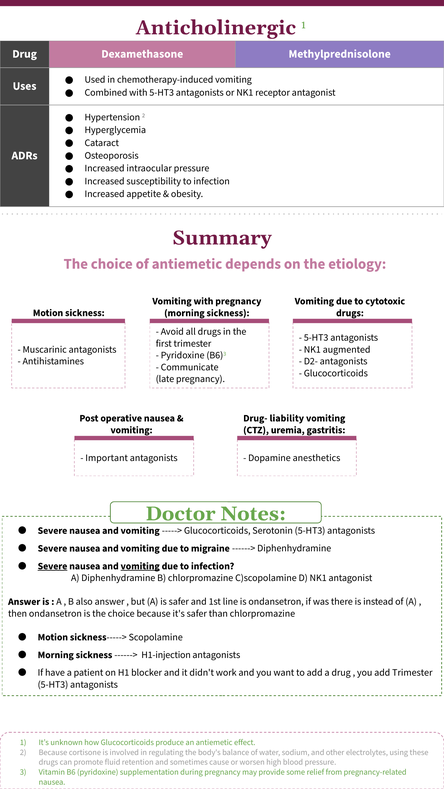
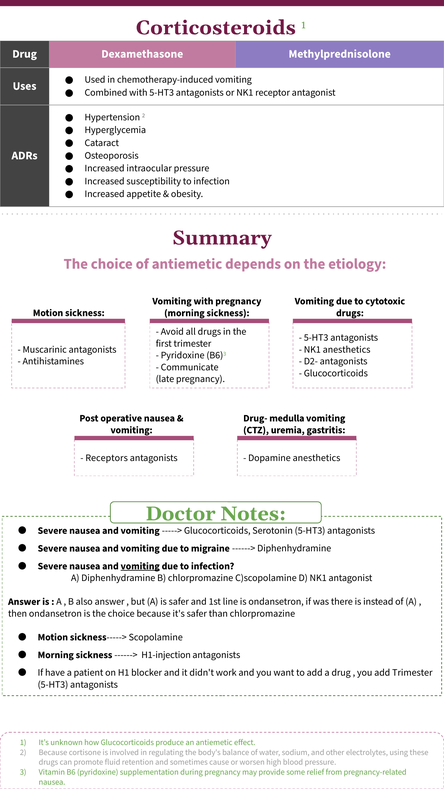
Anticholinergic: Anticholinergic -> Corticosteroids
NK1 augmented: augmented -> anesthetics
liability: liability -> medulla
Important: Important -> Receptors
Severe at (52, 566) underline: present -> none
